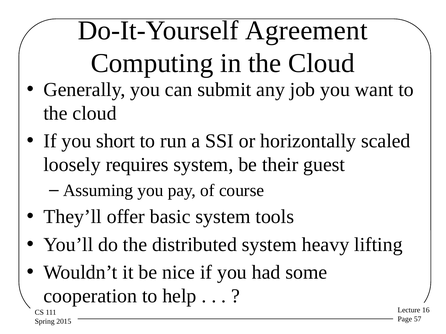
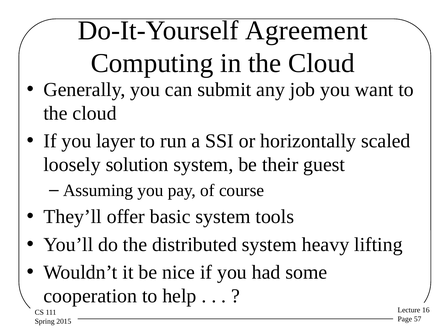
short: short -> layer
requires: requires -> solution
